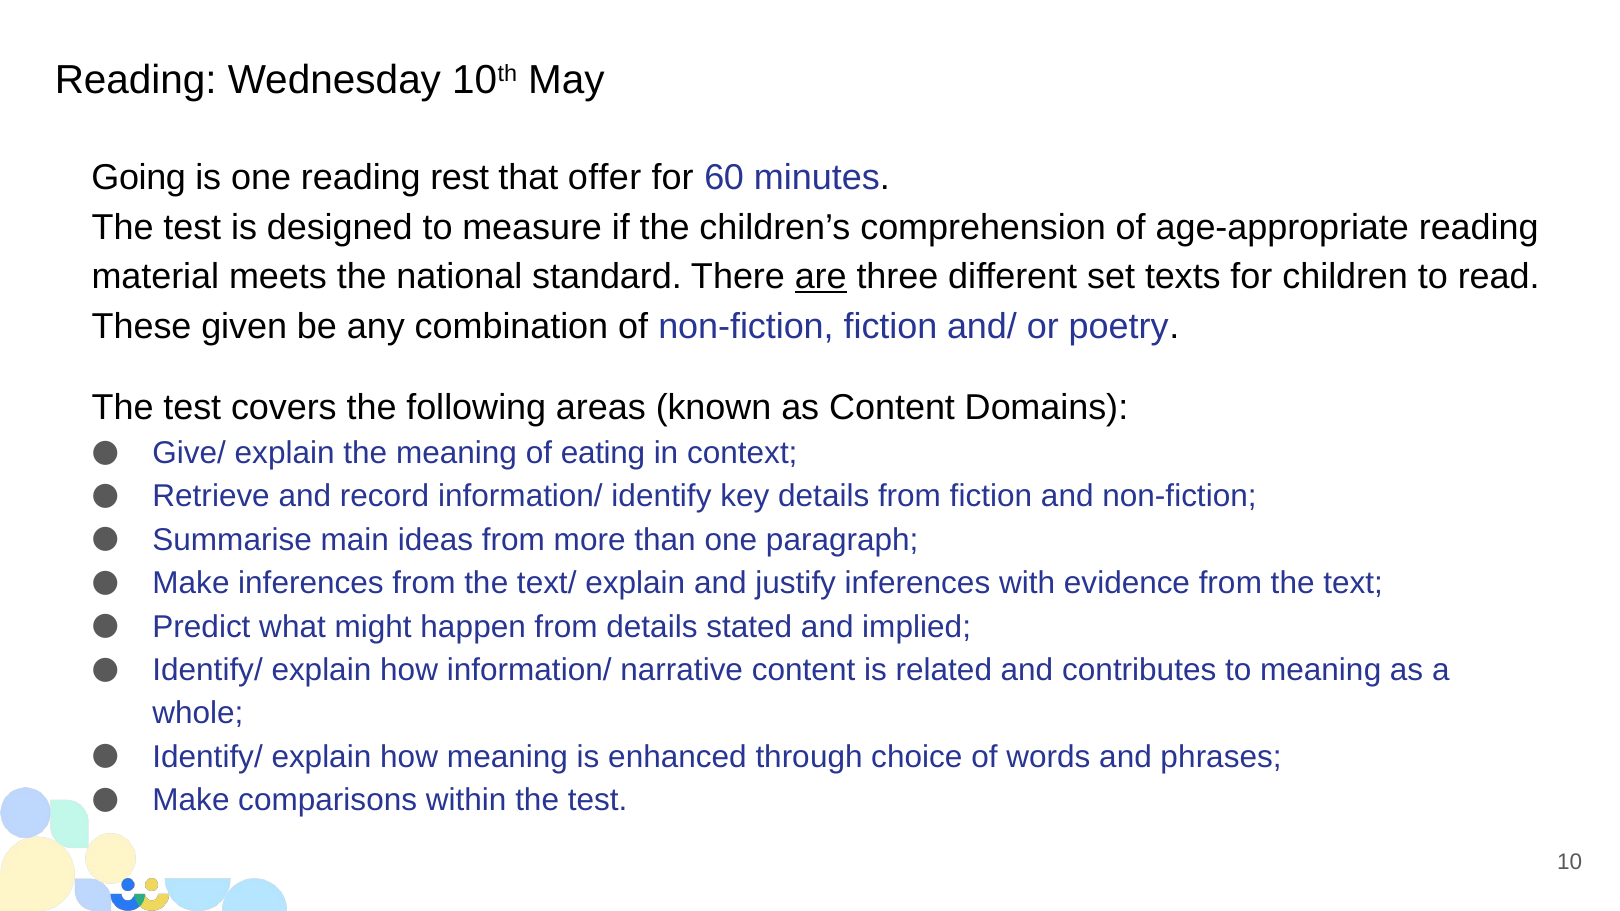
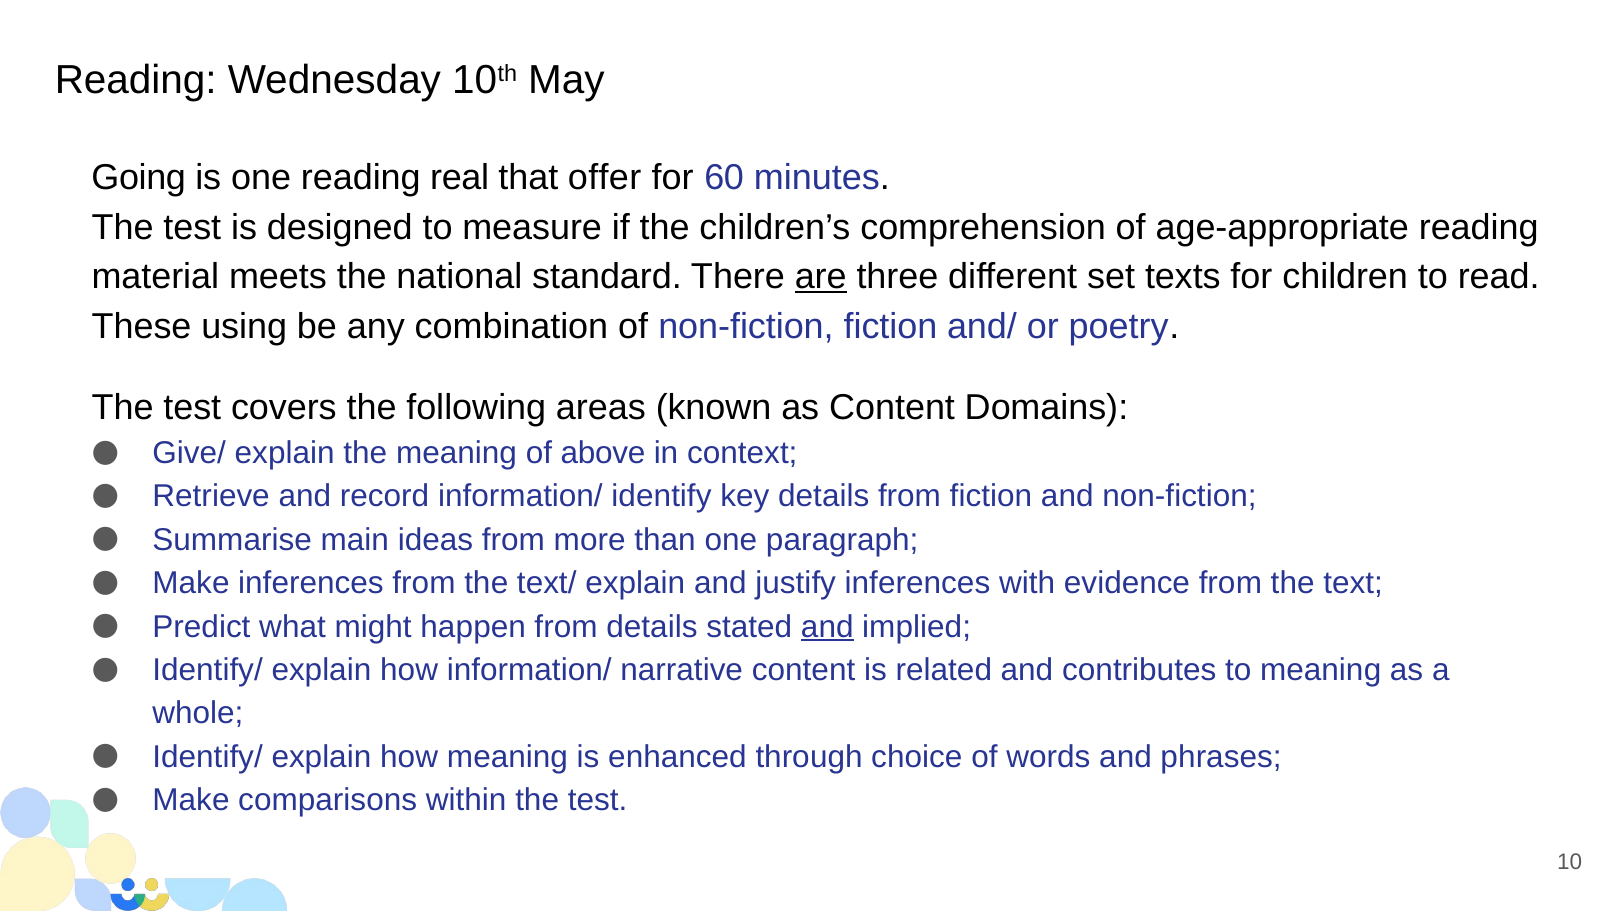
rest: rest -> real
given: given -> using
eating: eating -> above
and at (827, 627) underline: none -> present
